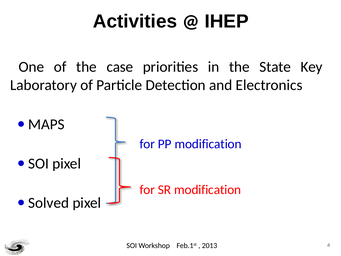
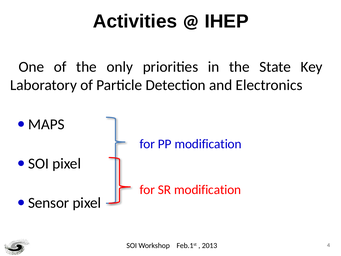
case: case -> only
Solved: Solved -> Sensor
